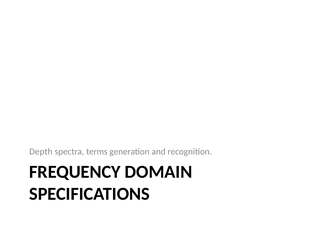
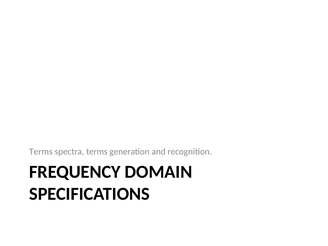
Depth at (41, 152): Depth -> Terms
